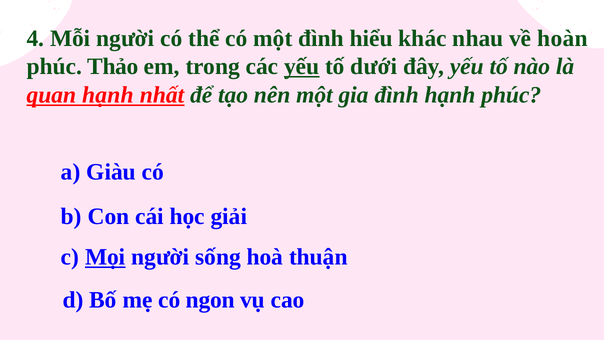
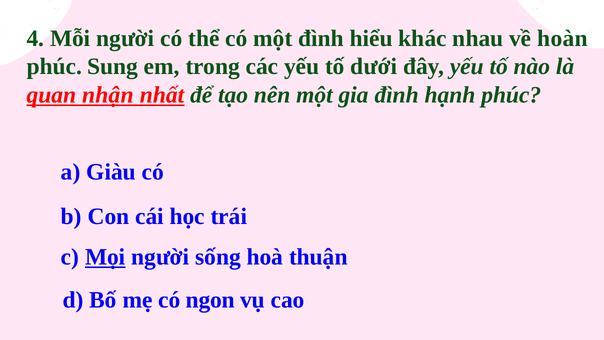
Thảo: Thảo -> Sung
yếu at (302, 67) underline: present -> none
quan hạnh: hạnh -> nhận
giải: giải -> trái
